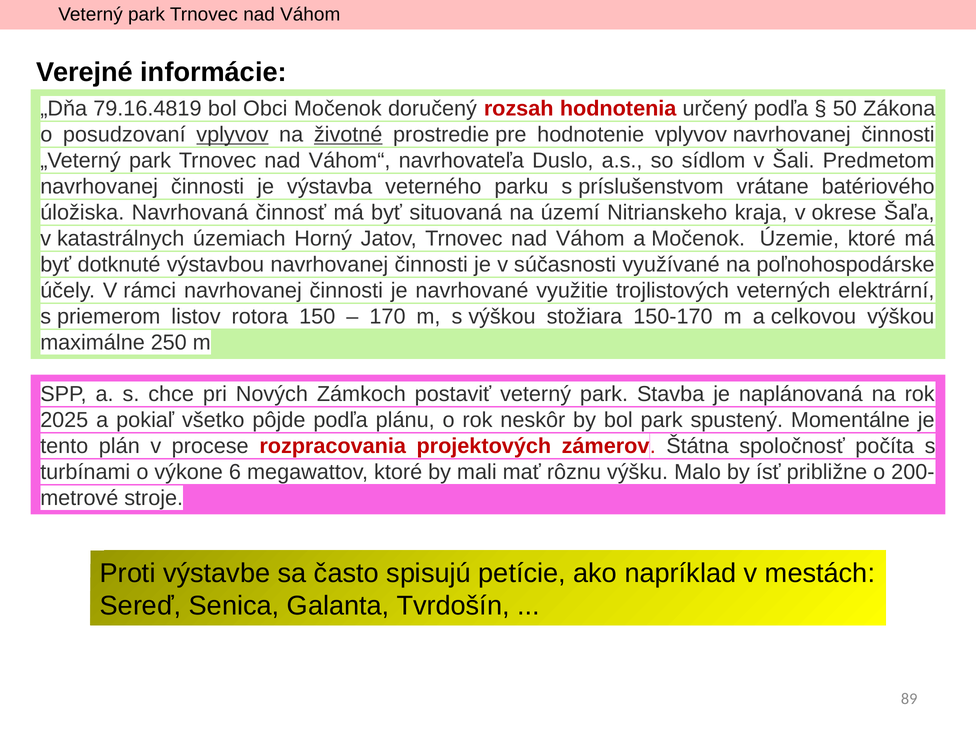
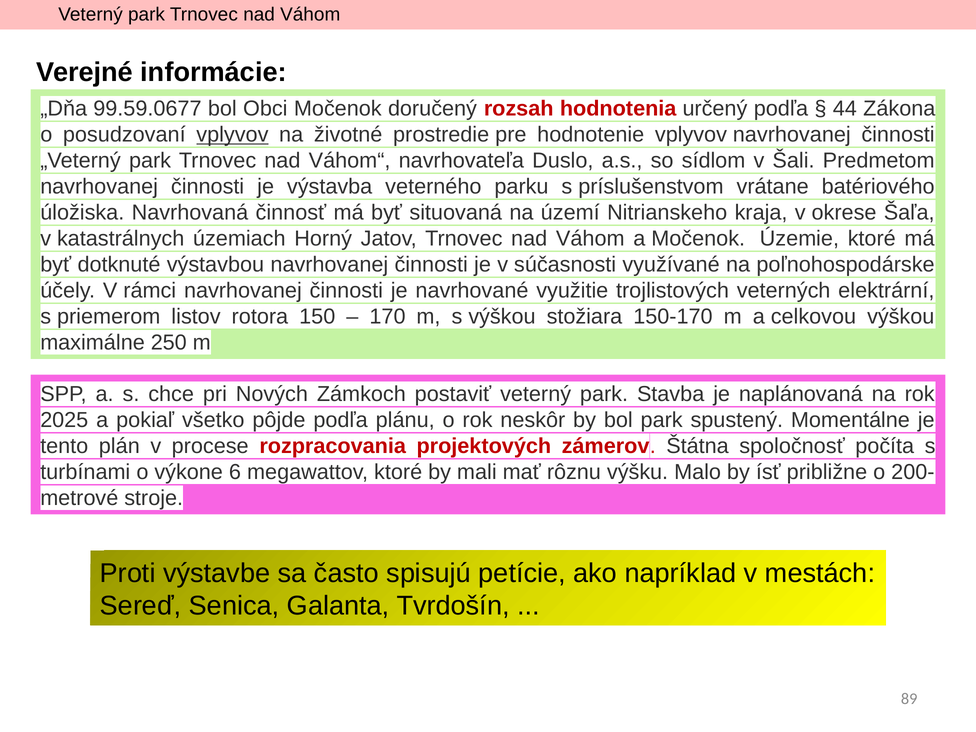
79.16.4819: 79.16.4819 -> 99.59.0677
50: 50 -> 44
životné underline: present -> none
